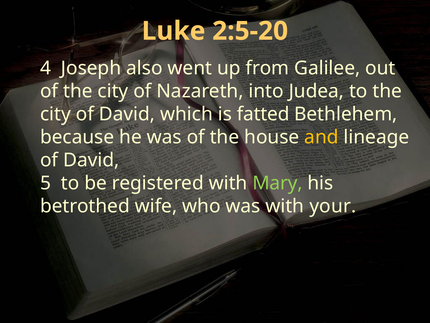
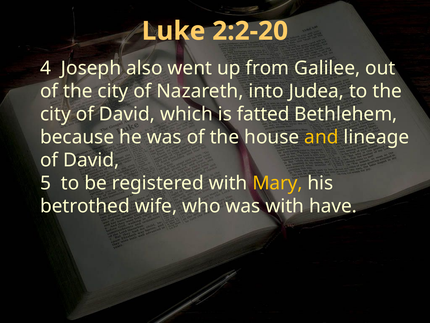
2:5-20: 2:5-20 -> 2:2-20
Mary colour: light green -> yellow
your: your -> have
